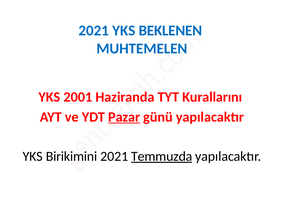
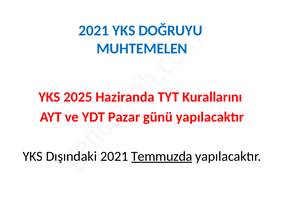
BEKLENEN: BEKLENEN -> DOĞRUYU
2001: 2001 -> 2025
Pazar underline: present -> none
Birikimini: Birikimini -> Dışındaki
